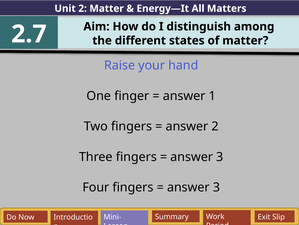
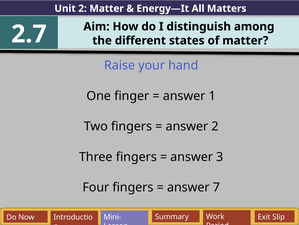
3 at (216, 187): 3 -> 7
